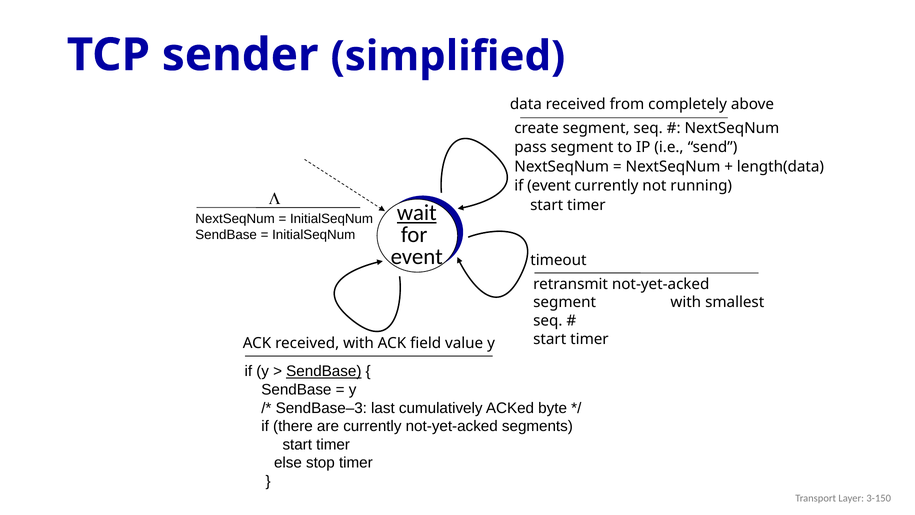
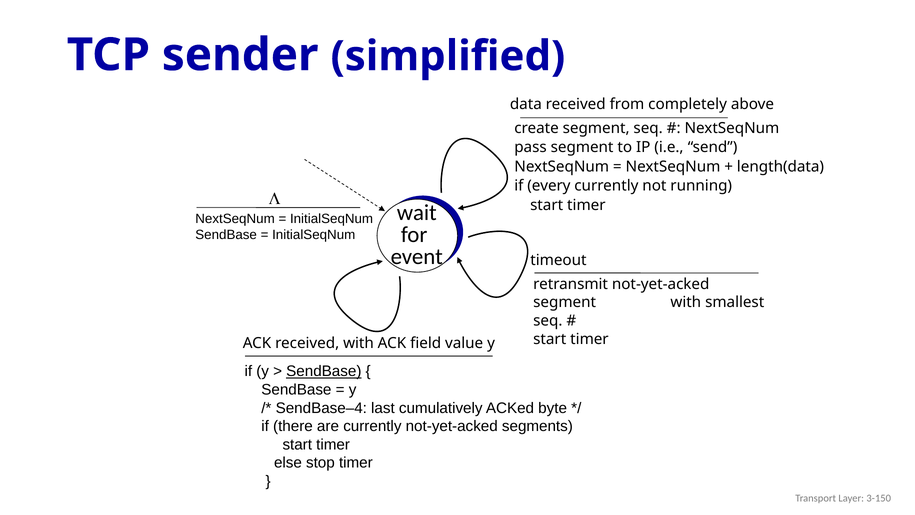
if event: event -> every
wait underline: present -> none
SendBase–3: SendBase–3 -> SendBase–4
